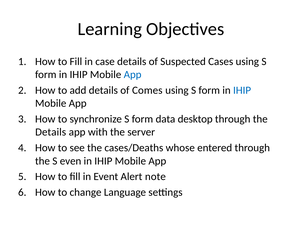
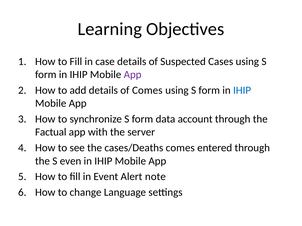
App at (133, 75) colour: blue -> purple
desktop: desktop -> account
Details at (51, 132): Details -> Factual
cases/Deaths whose: whose -> comes
